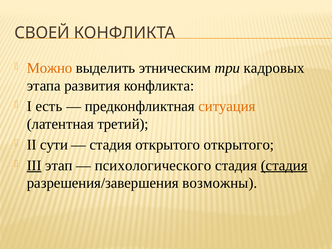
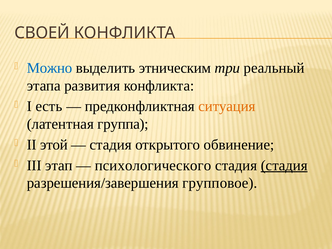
Можно colour: orange -> blue
кадровых: кадровых -> реальный
третий: третий -> группа
сути: сути -> этой
открытого открытого: открытого -> обвинение
III underline: present -> none
возможны: возможны -> групповое
